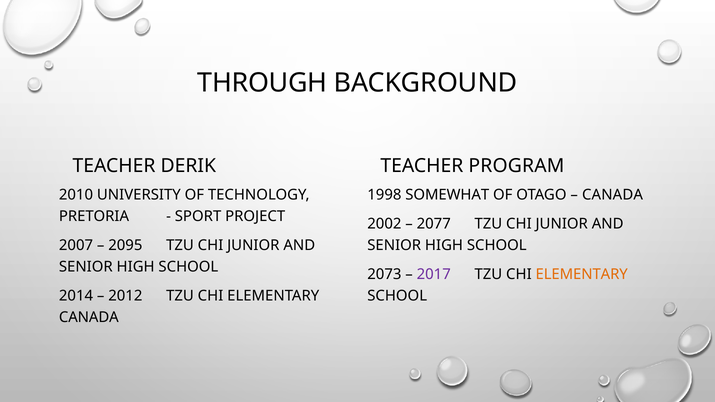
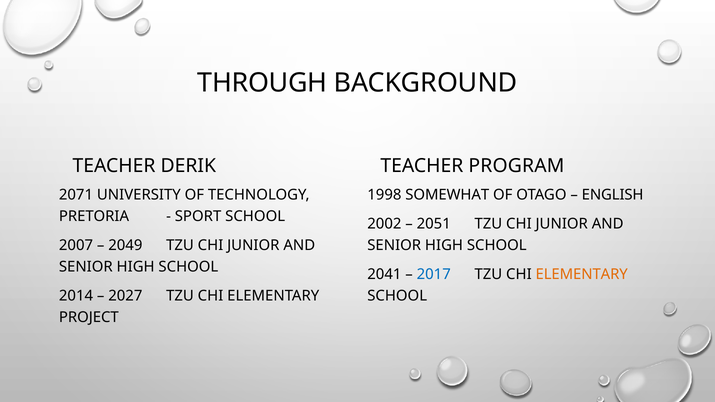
2010: 2010 -> 2071
CANADA at (612, 195): CANADA -> ENGLISH
SPORT PROJECT: PROJECT -> SCHOOL
2077: 2077 -> 2051
2095: 2095 -> 2049
2073: 2073 -> 2041
2017 colour: purple -> blue
2012: 2012 -> 2027
CANADA at (89, 317): CANADA -> PROJECT
